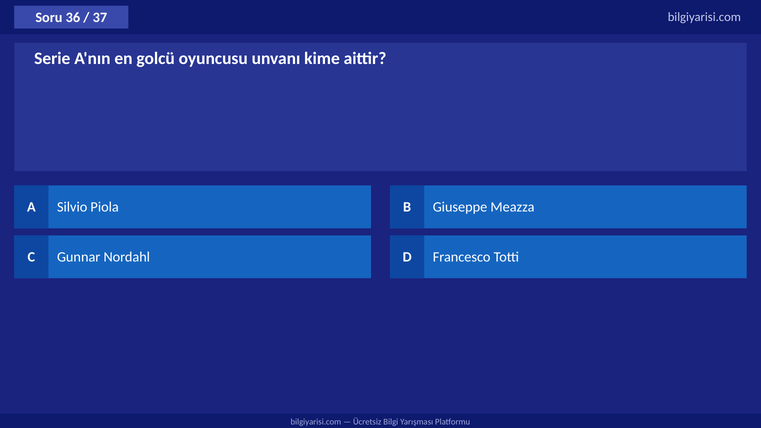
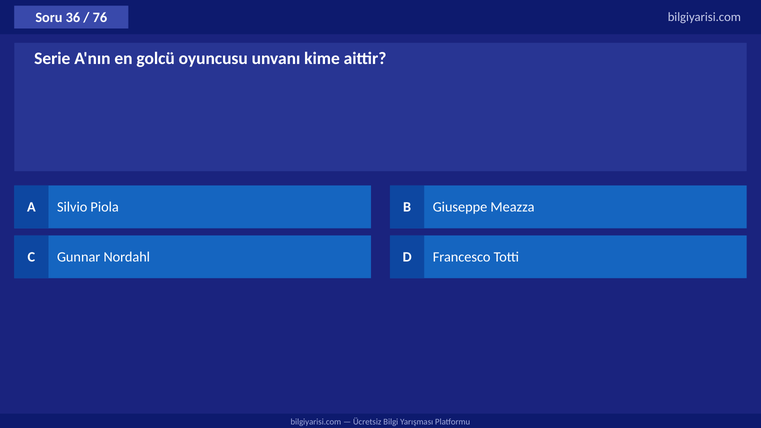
37: 37 -> 76
